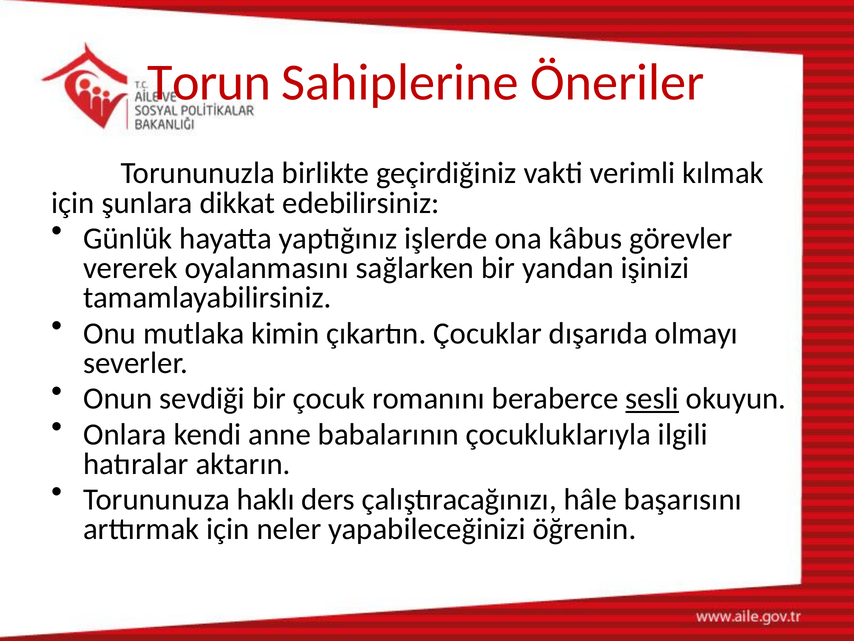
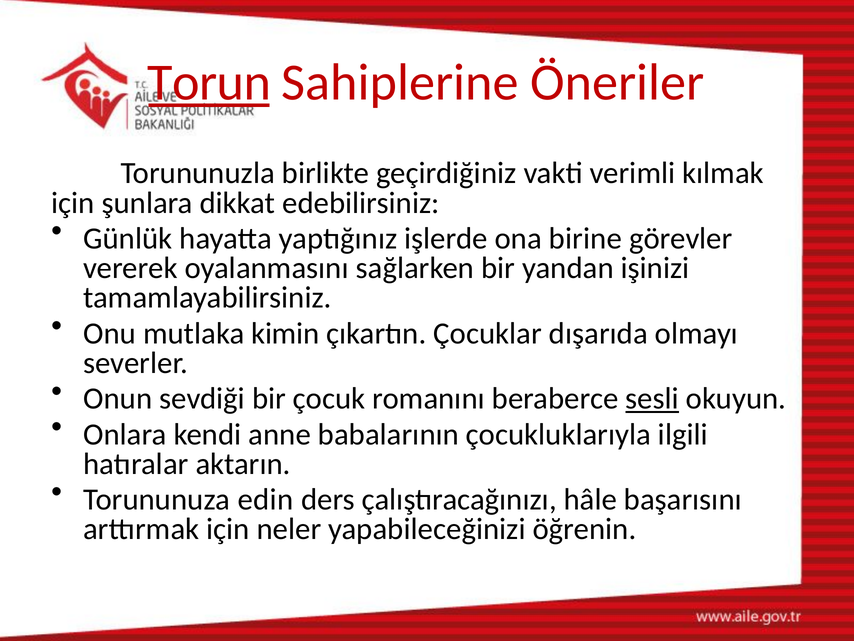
Torun underline: none -> present
kâbus: kâbus -> birine
haklı: haklı -> edin
